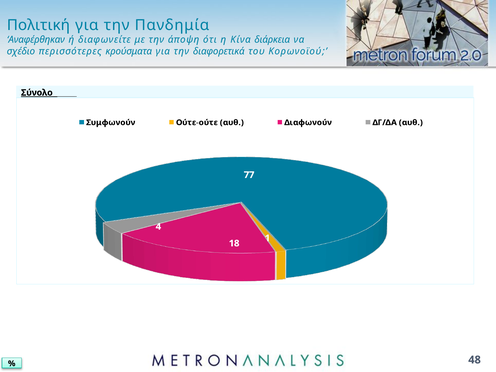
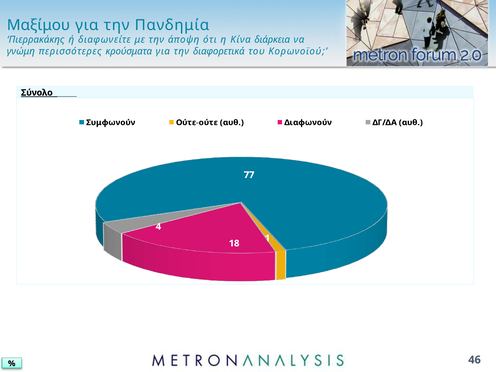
Πολιτική: Πολιτική -> Μαξίμου
Αναφέρθηκαν: Αναφέρθηκαν -> Πιερρακάκης
σχέδιο: σχέδιο -> γνώμη
48: 48 -> 46
